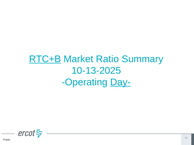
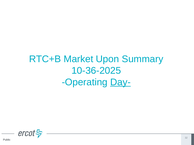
RTC+B underline: present -> none
Ratio: Ratio -> Upon
10-13-2025: 10-13-2025 -> 10-36-2025
